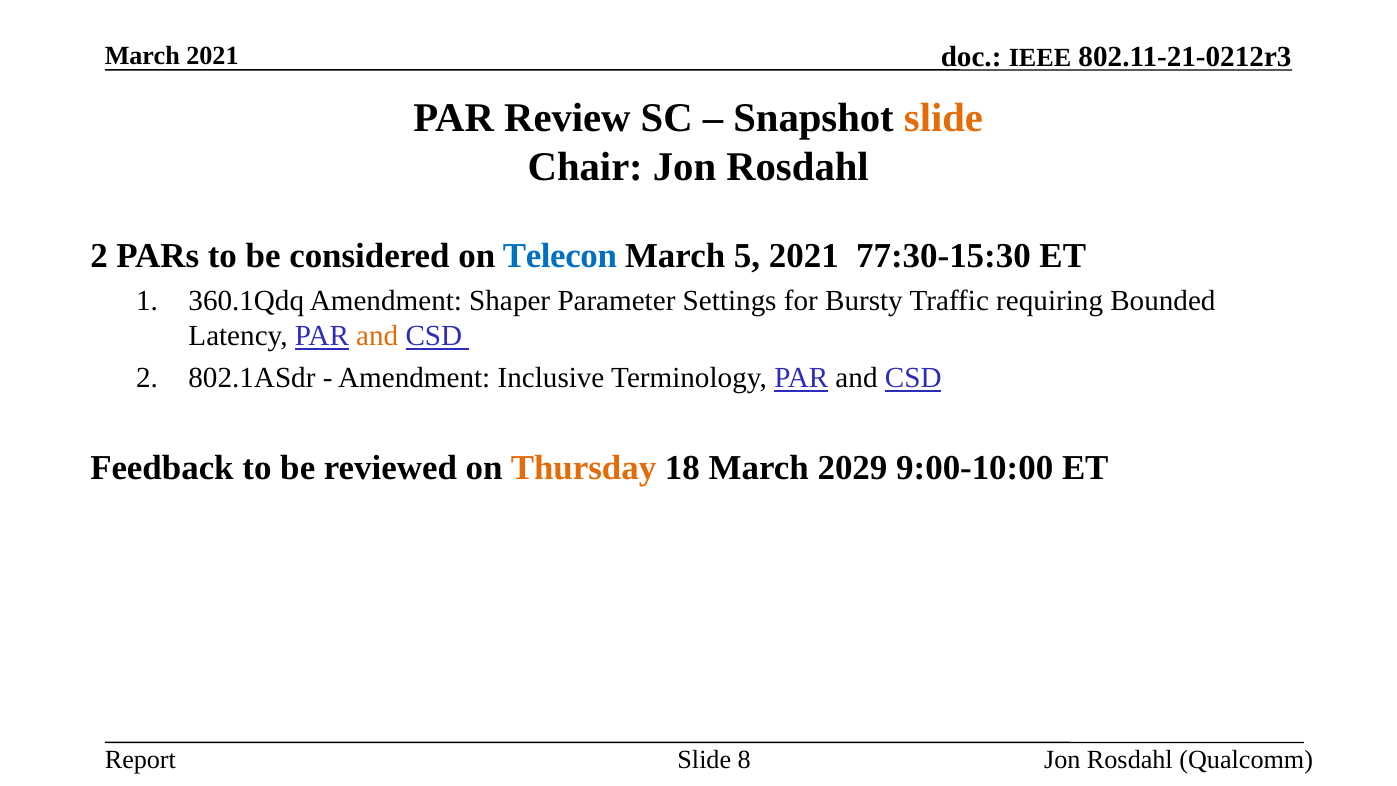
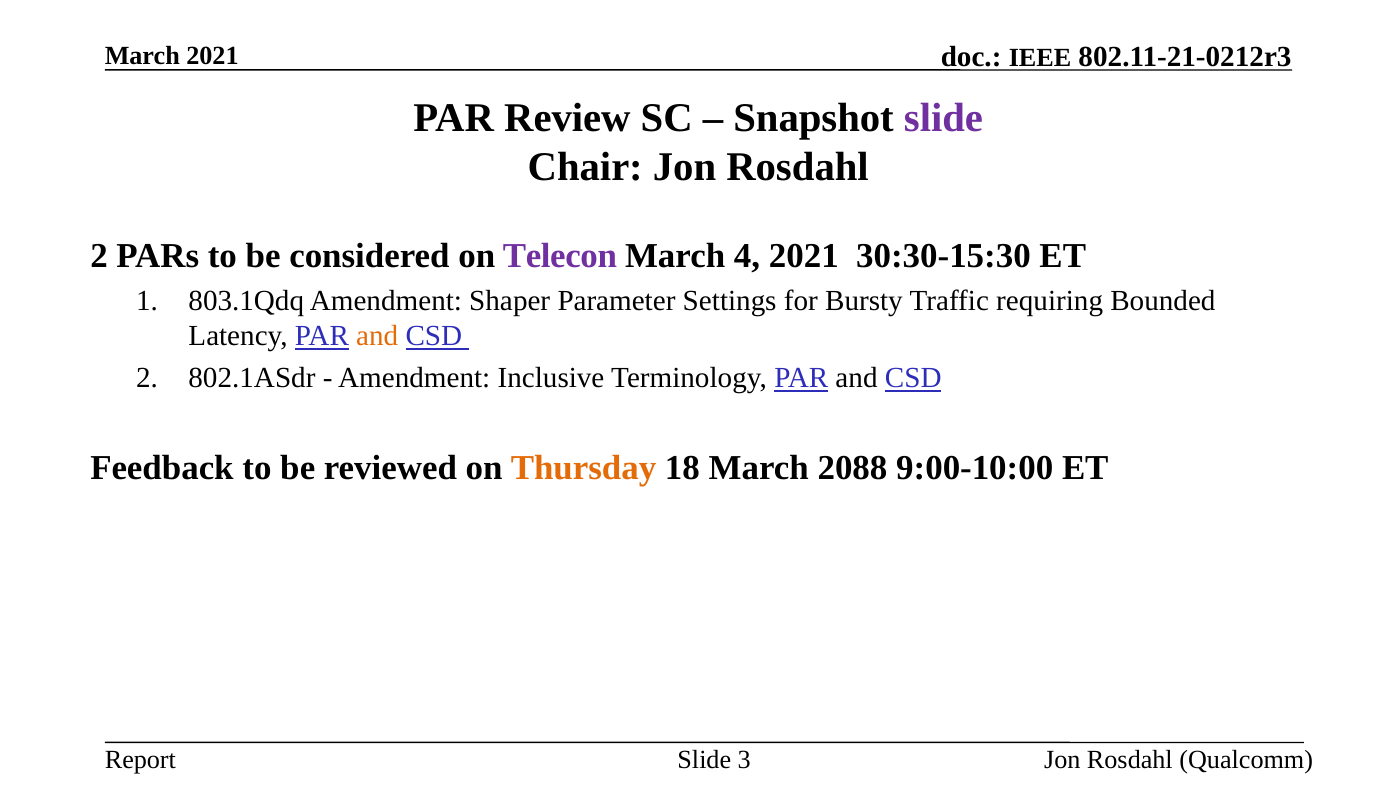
slide at (944, 118) colour: orange -> purple
Telecon colour: blue -> purple
5: 5 -> 4
77:30-15:30: 77:30-15:30 -> 30:30-15:30
360.1Qdq: 360.1Qdq -> 803.1Qdq
2029: 2029 -> 2088
8: 8 -> 3
